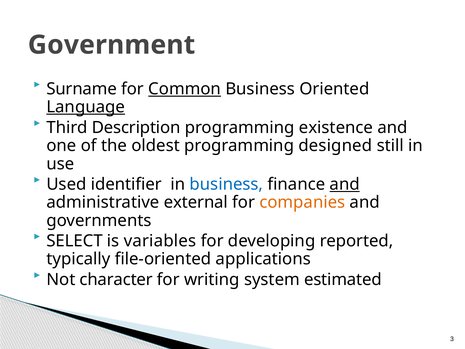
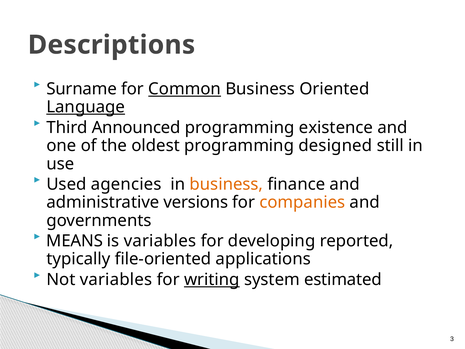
Government: Government -> Descriptions
Description: Description -> Announced
identifier: identifier -> agencies
business at (226, 184) colour: blue -> orange
and at (345, 184) underline: present -> none
external: external -> versions
SELECT: SELECT -> MEANS
Not character: character -> variables
writing underline: none -> present
